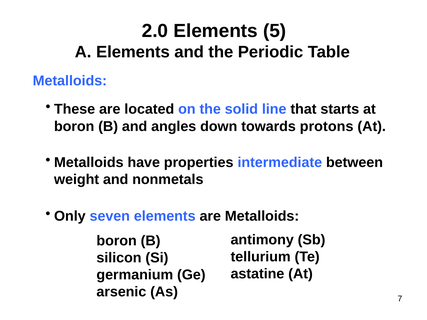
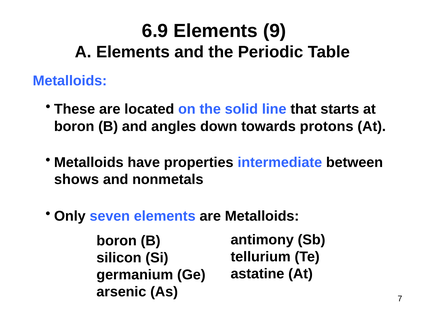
2.0: 2.0 -> 6.9
5: 5 -> 9
weight: weight -> shows
